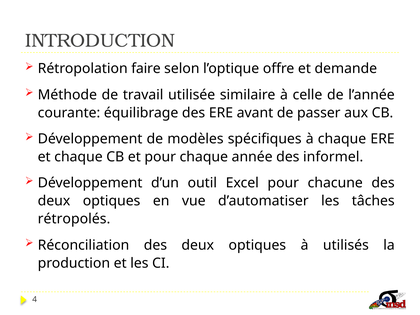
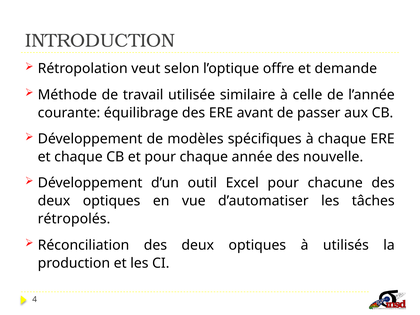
faire: faire -> veut
informel: informel -> nouvelle
